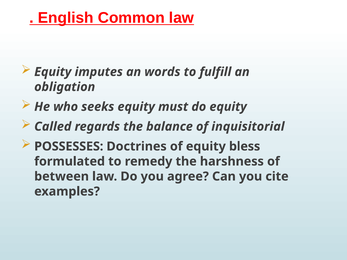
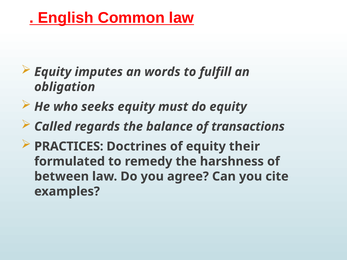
inquisitorial: inquisitorial -> transactions
POSSESSES: POSSESSES -> PRACTICES
bless: bless -> their
